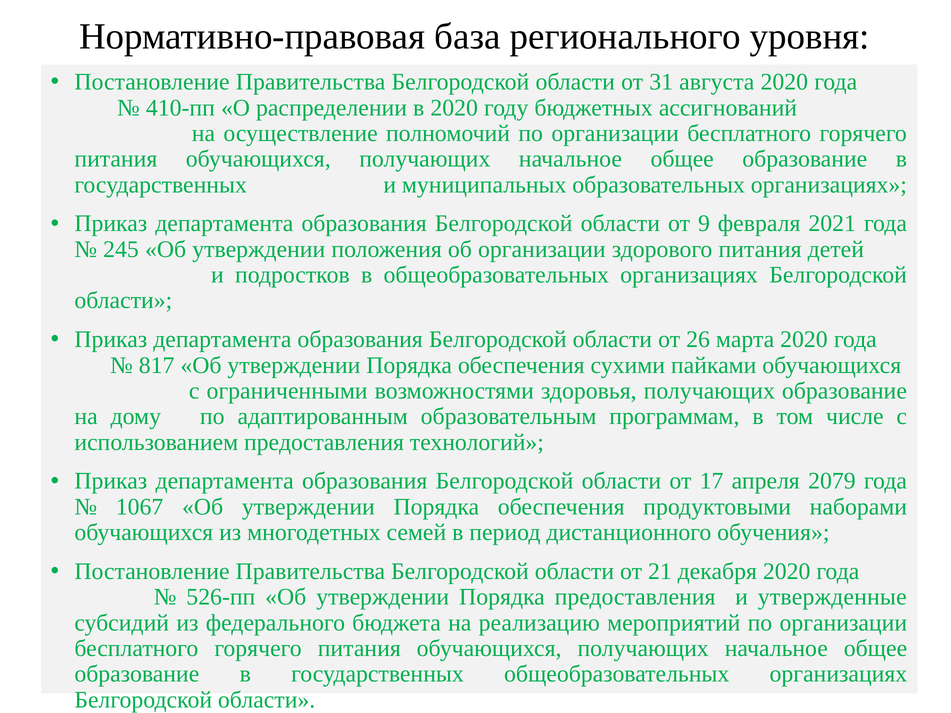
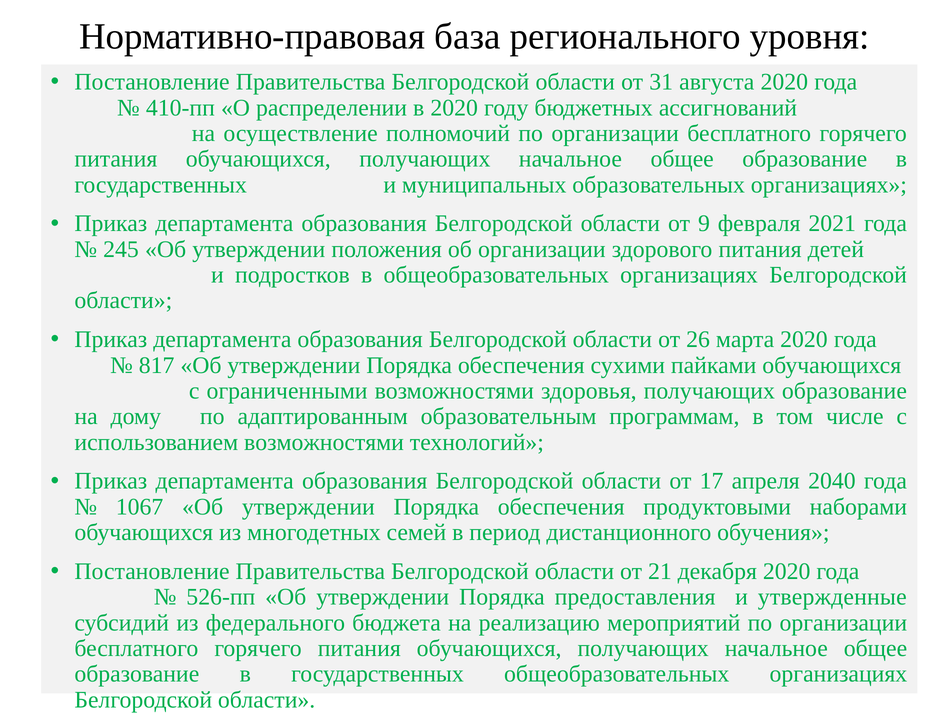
использованием предоставления: предоставления -> возможностями
2079: 2079 -> 2040
